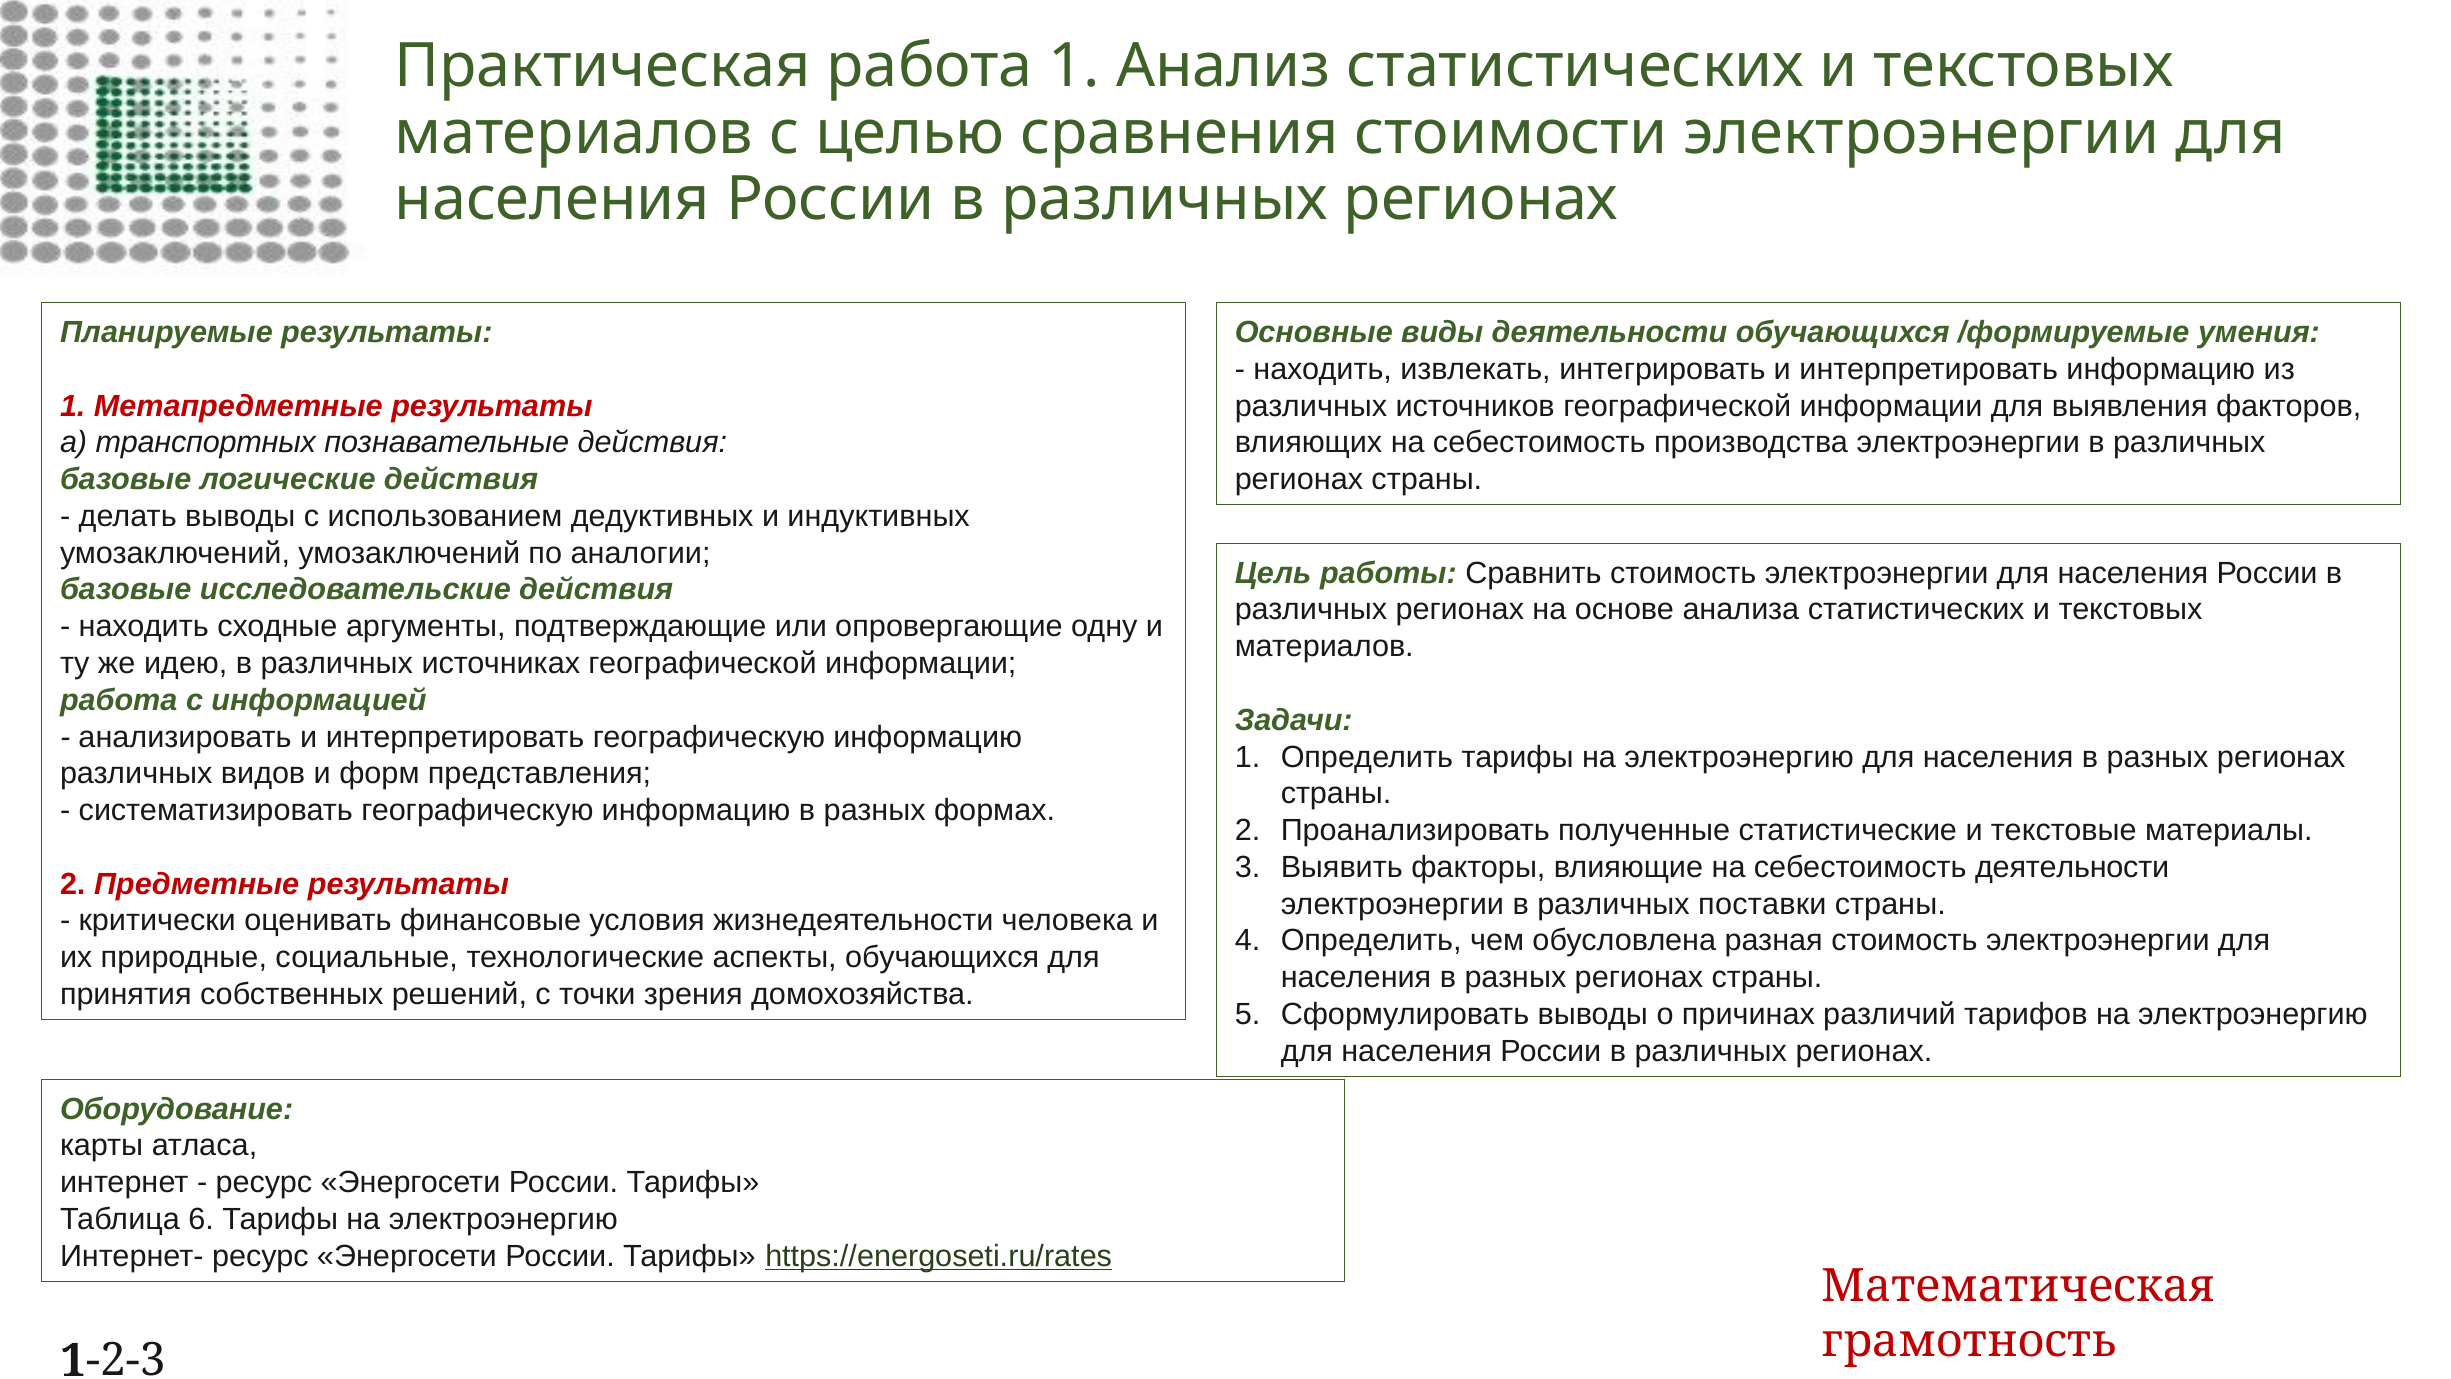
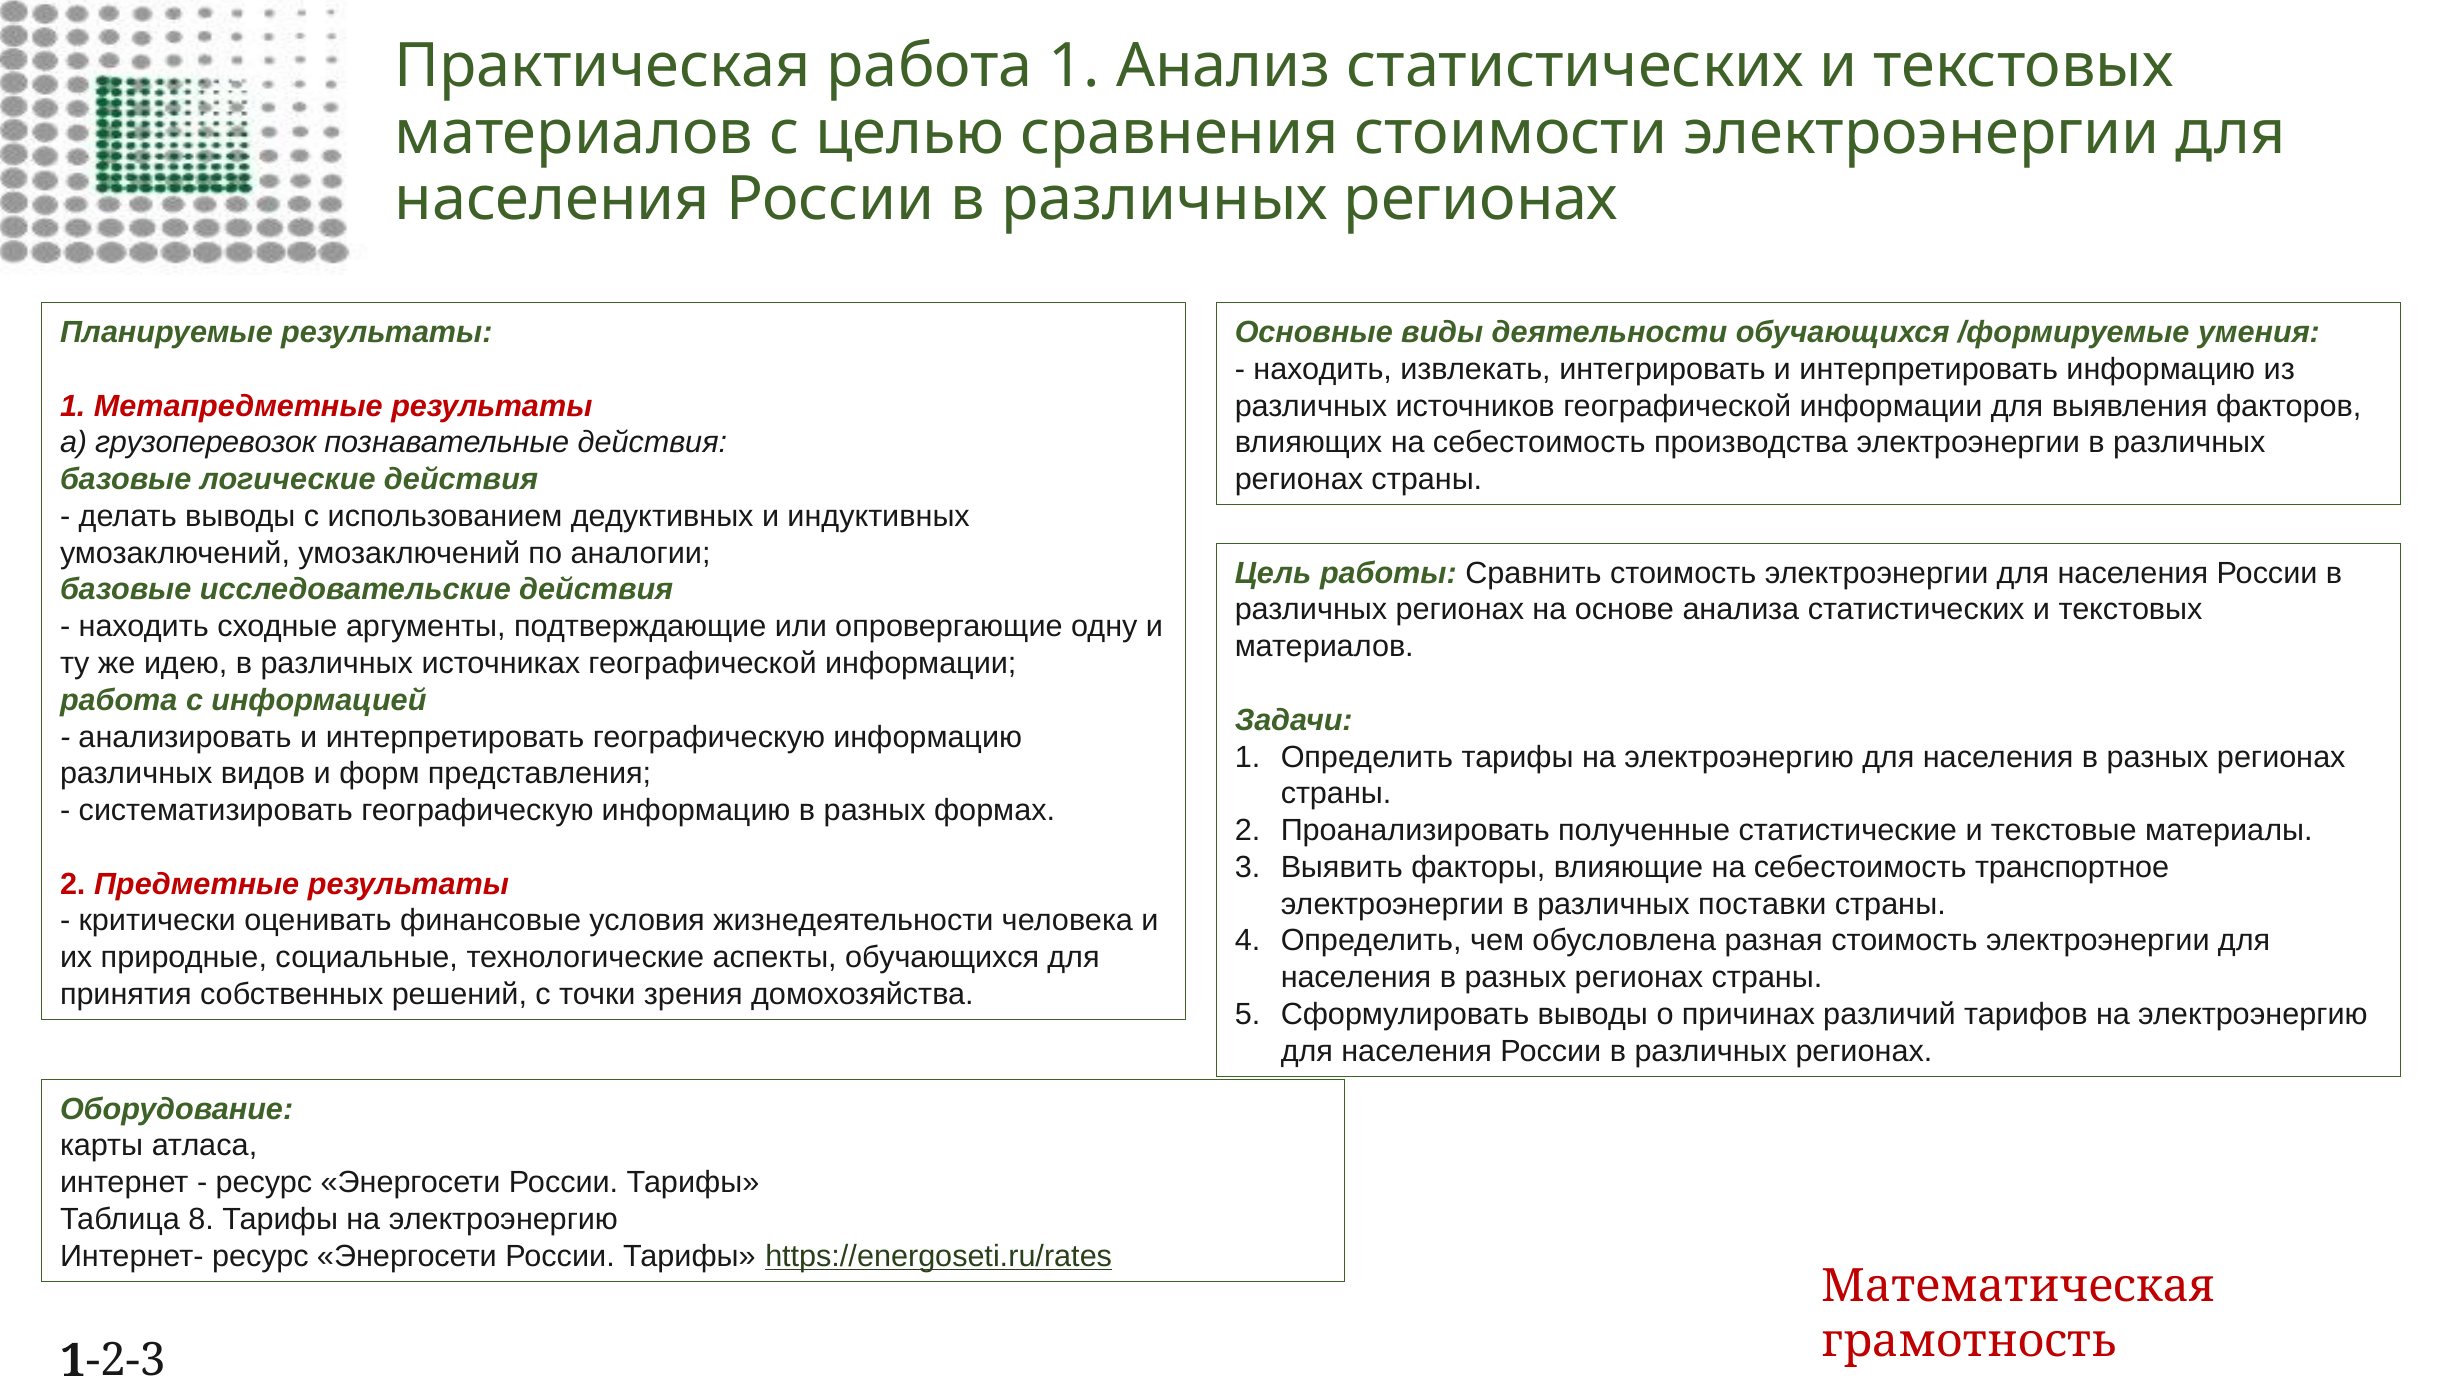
транспортных: транспортных -> грузоперевозок
себестоимость деятельности: деятельности -> транспортное
6: 6 -> 8
